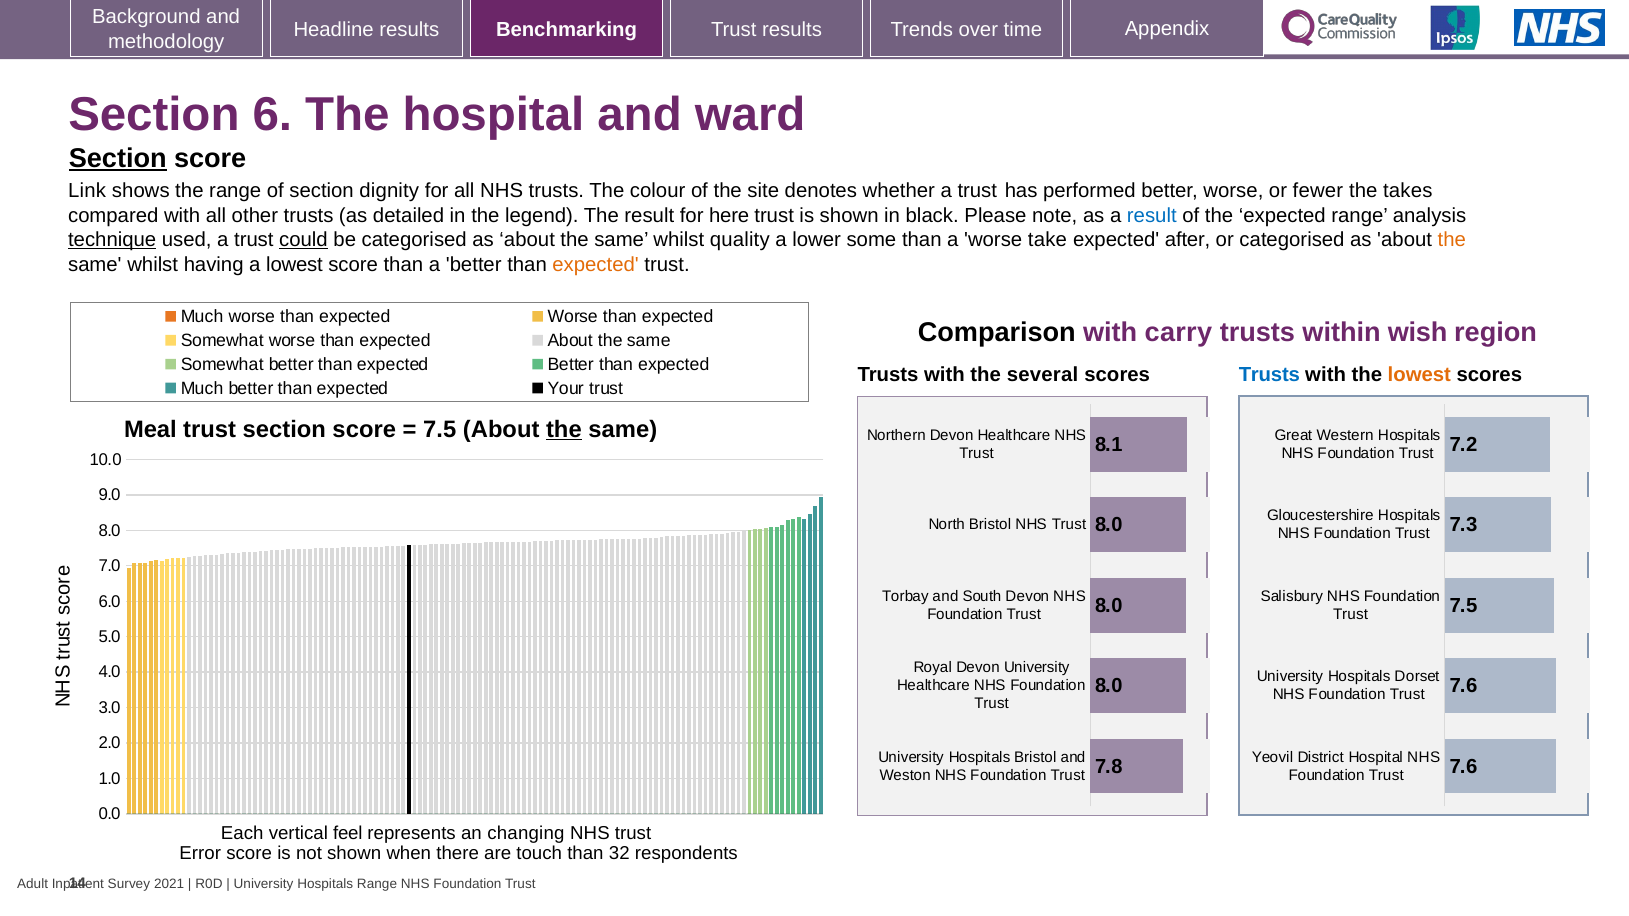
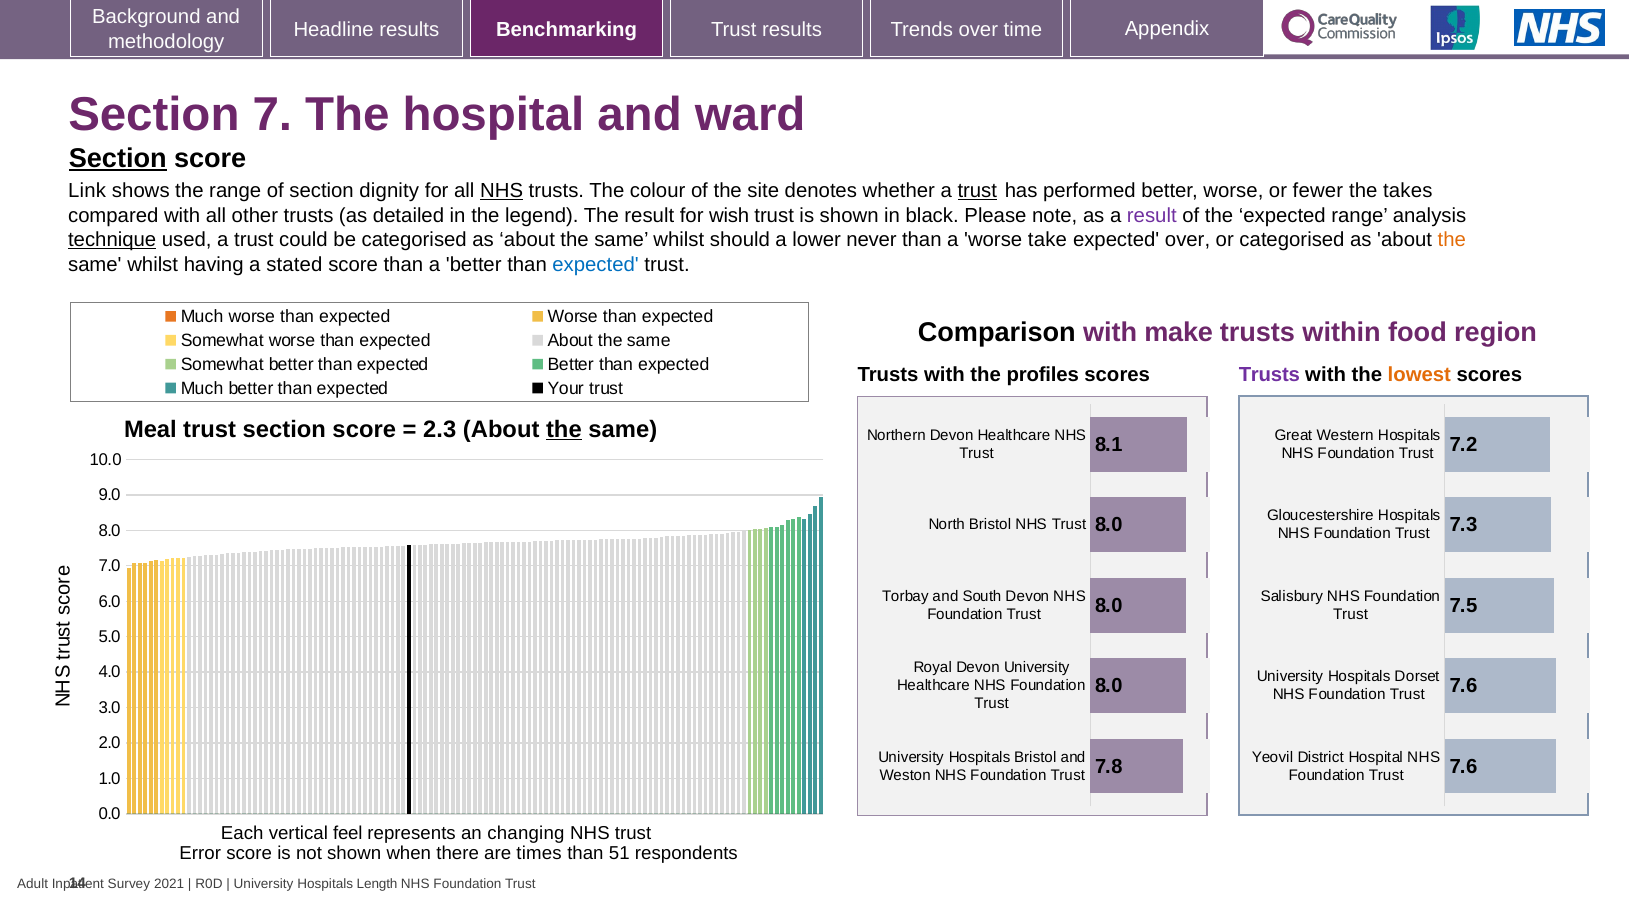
6: 6 -> 7
NHS at (502, 191) underline: none -> present
trust at (977, 191) underline: none -> present
here: here -> wish
result at (1152, 216) colour: blue -> purple
could underline: present -> none
quality: quality -> should
some: some -> never
expected after: after -> over
a lowest: lowest -> stated
expected at (596, 264) colour: orange -> blue
carry: carry -> make
wish: wish -> food
several: several -> profiles
Trusts at (1269, 375) colour: blue -> purple
7.5 at (440, 429): 7.5 -> 2.3
touch: touch -> times
32: 32 -> 51
Hospitals Range: Range -> Length
